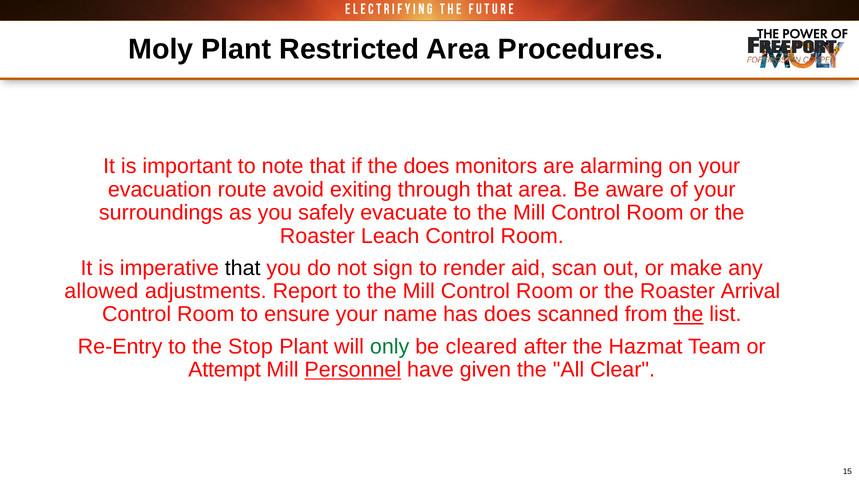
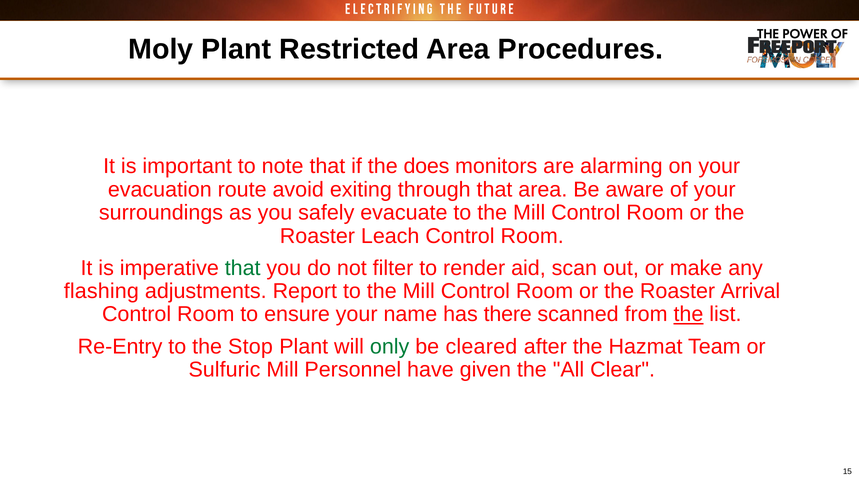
that at (243, 268) colour: black -> green
sign: sign -> filter
allowed: allowed -> flashing
has does: does -> there
Attempt: Attempt -> Sulfuric
Personnel underline: present -> none
